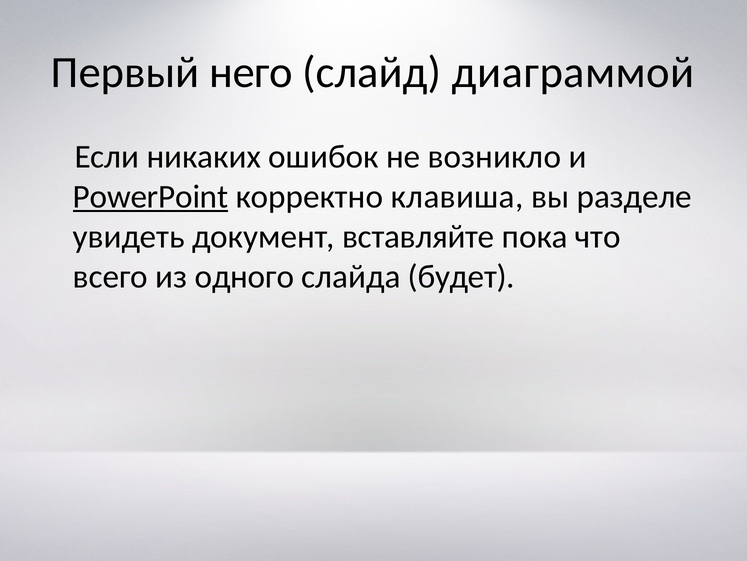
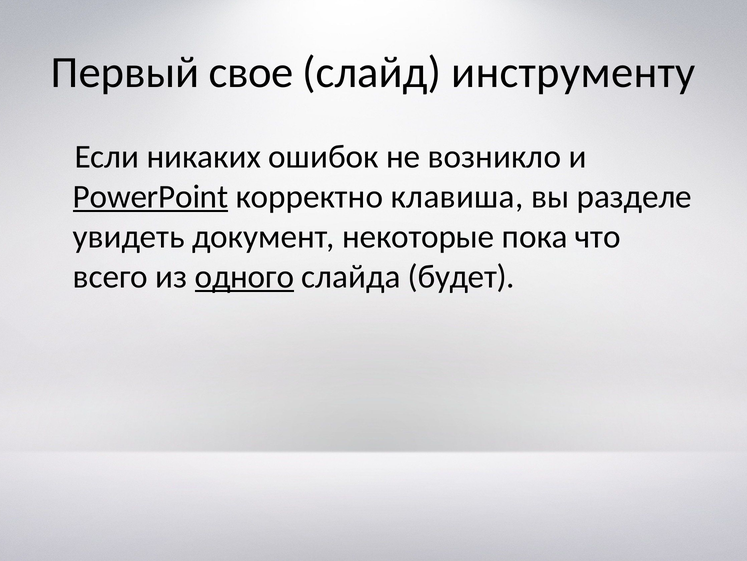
него: него -> свое
диаграммой: диаграммой -> инструменту
вставляйте: вставляйте -> некоторые
одного underline: none -> present
